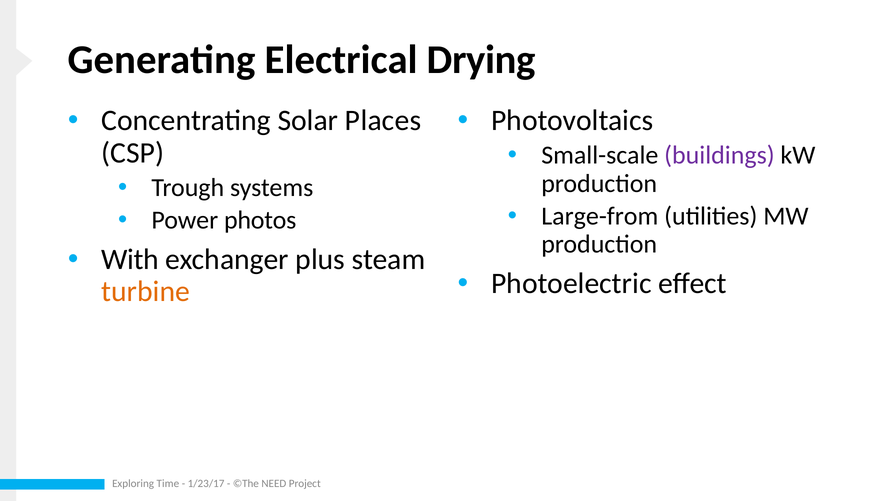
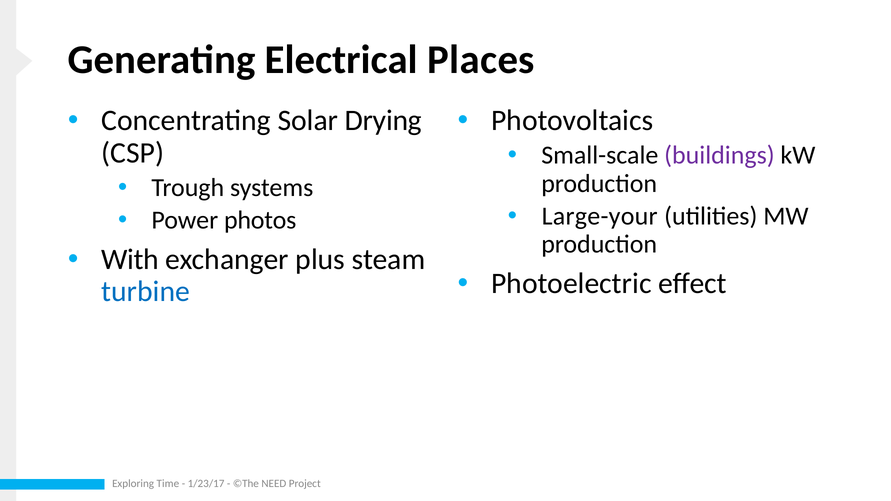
Drying: Drying -> Places
Places: Places -> Drying
Large-from: Large-from -> Large-your
turbine colour: orange -> blue
